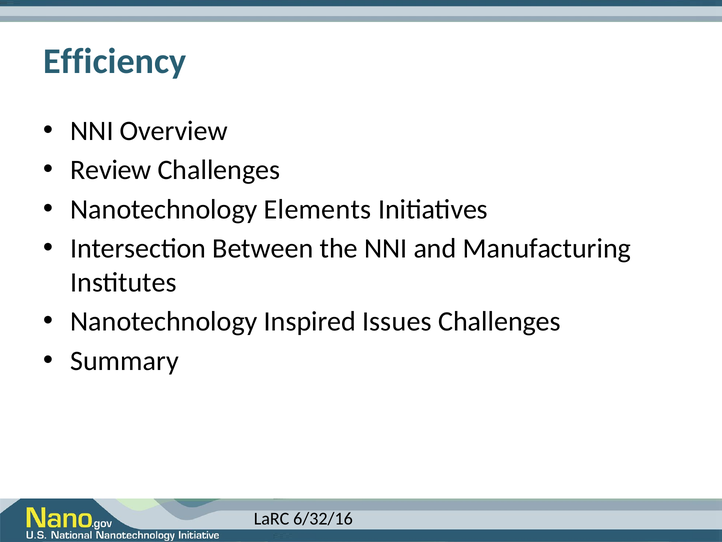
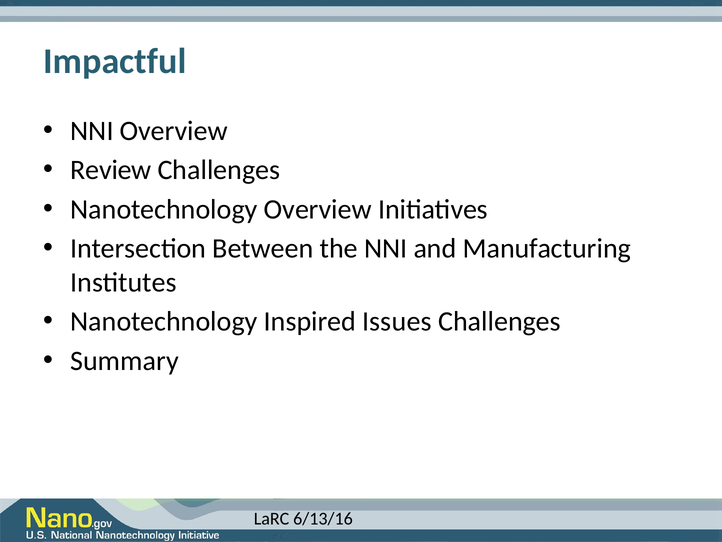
Efficiency: Efficiency -> Impactful
Nanotechnology Elements: Elements -> Overview
6/32/16: 6/32/16 -> 6/13/16
